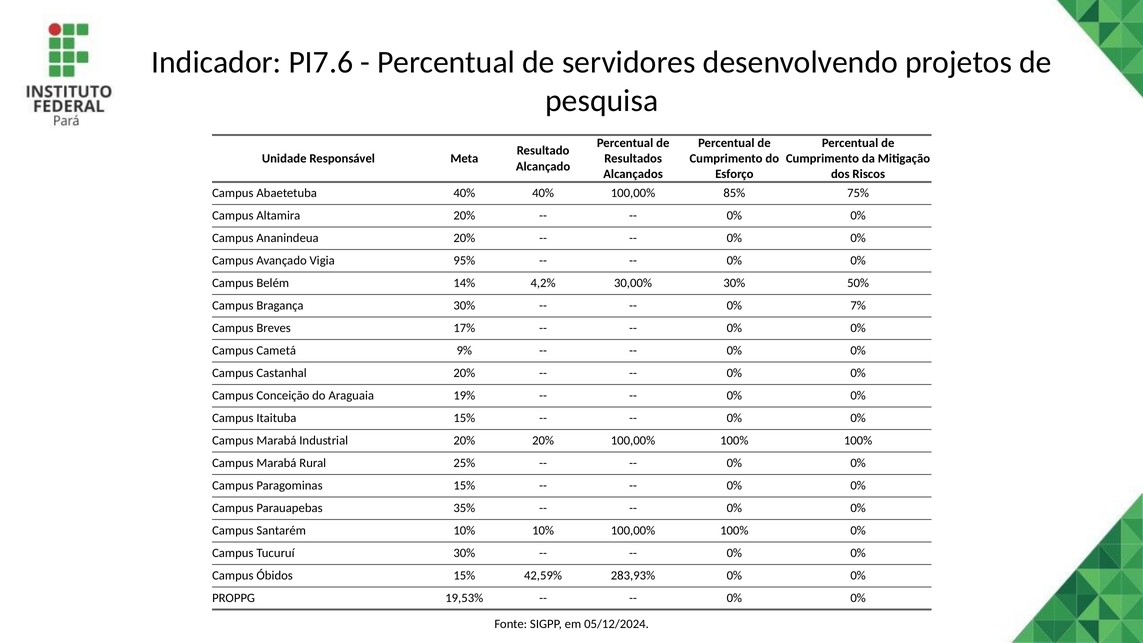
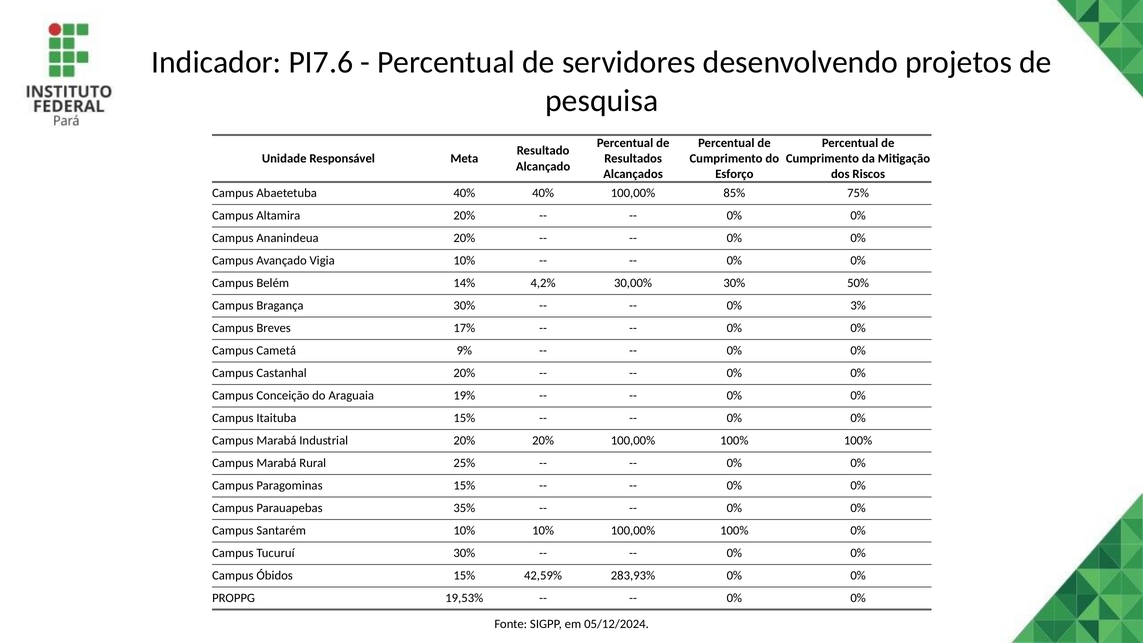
Vigia 95%: 95% -> 10%
7%: 7% -> 3%
